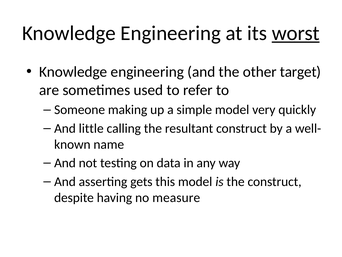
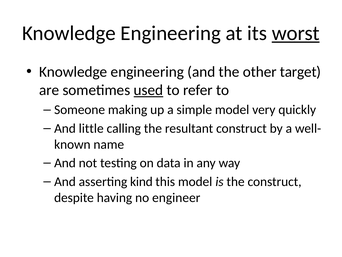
used underline: none -> present
gets: gets -> kind
measure: measure -> engineer
